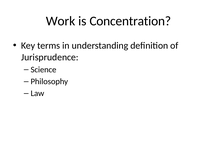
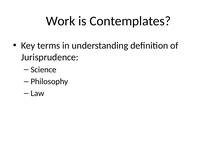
Concentration: Concentration -> Contemplates
